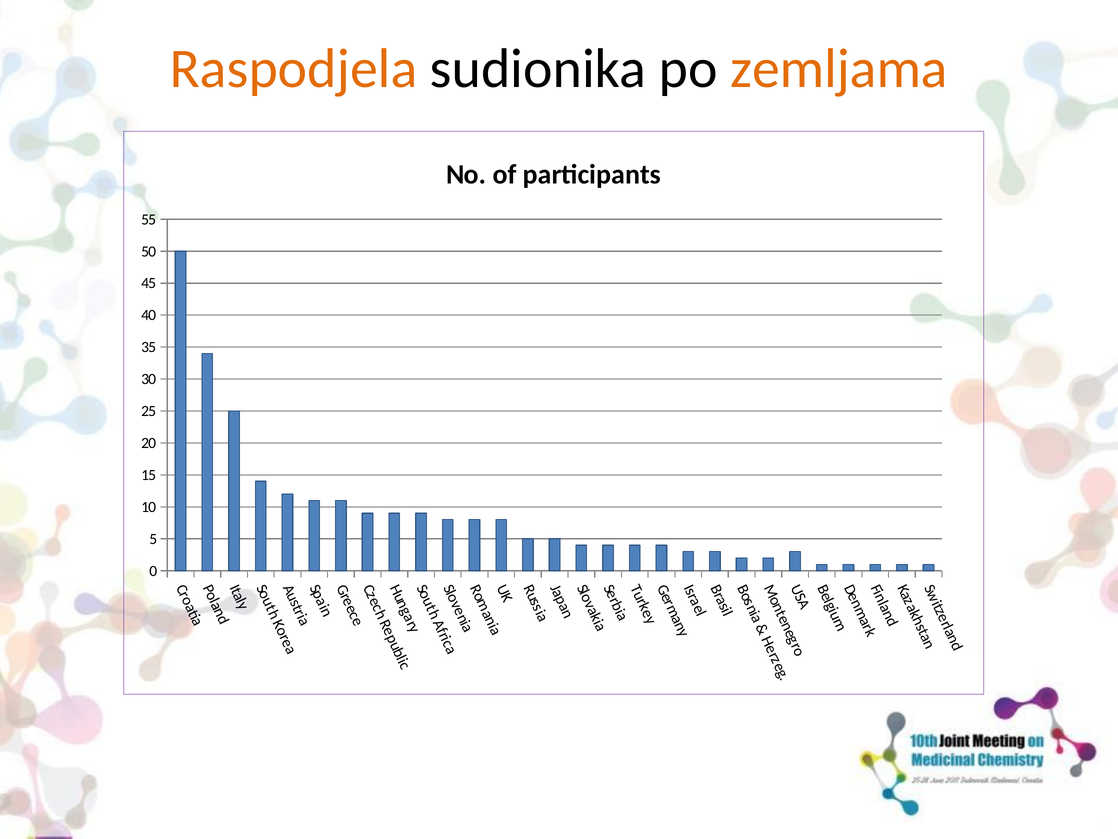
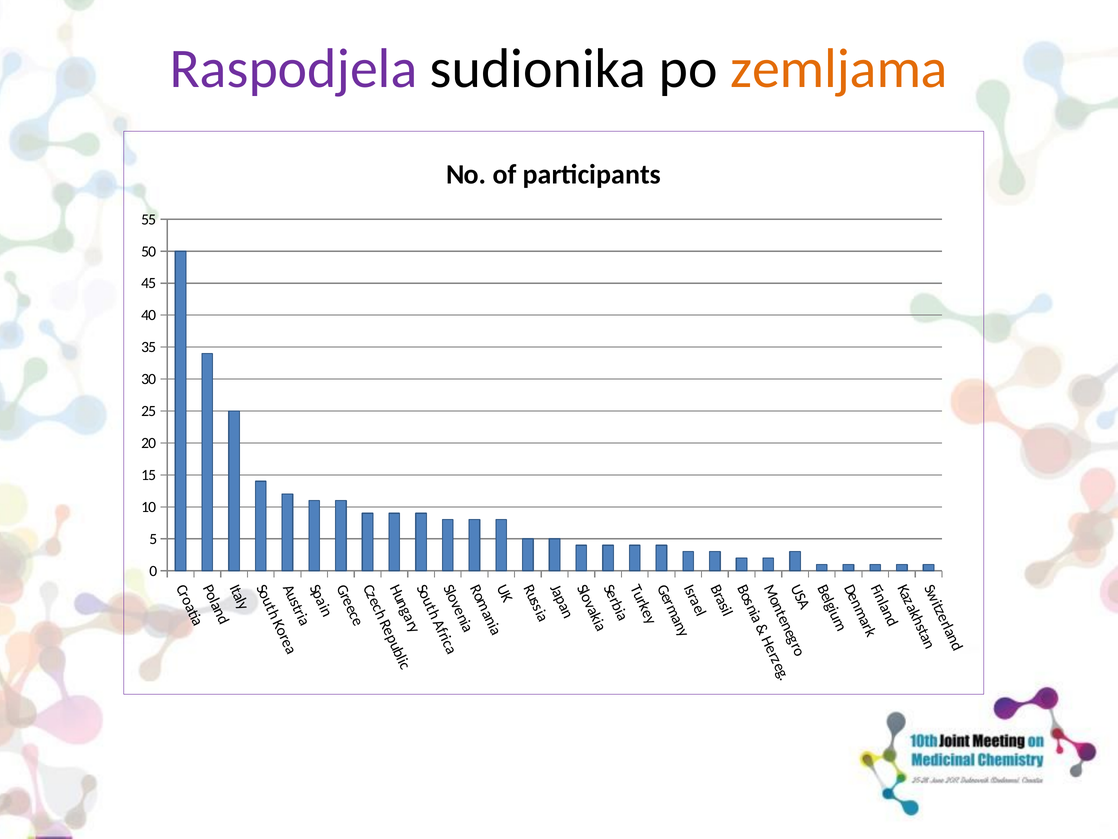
Raspodjela colour: orange -> purple
